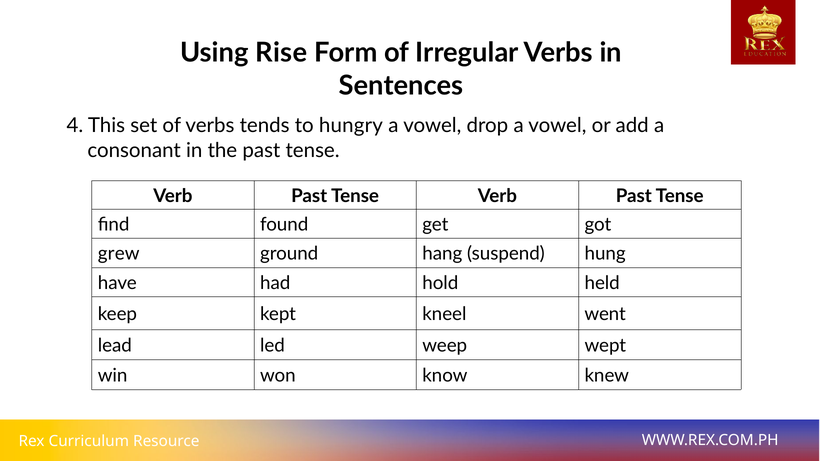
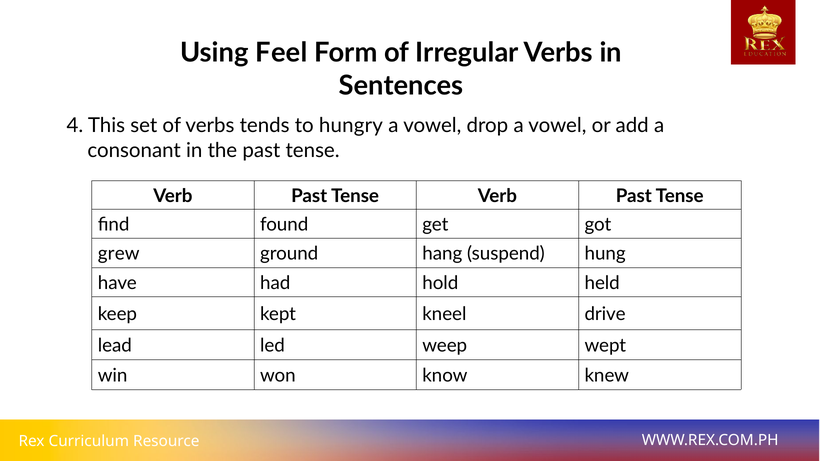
Rise: Rise -> Feel
went: went -> drive
